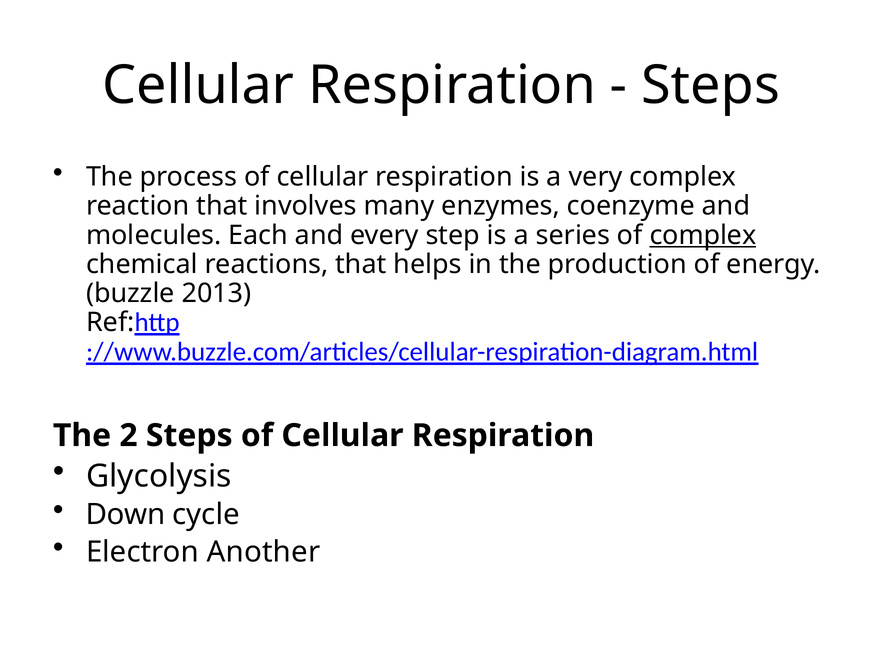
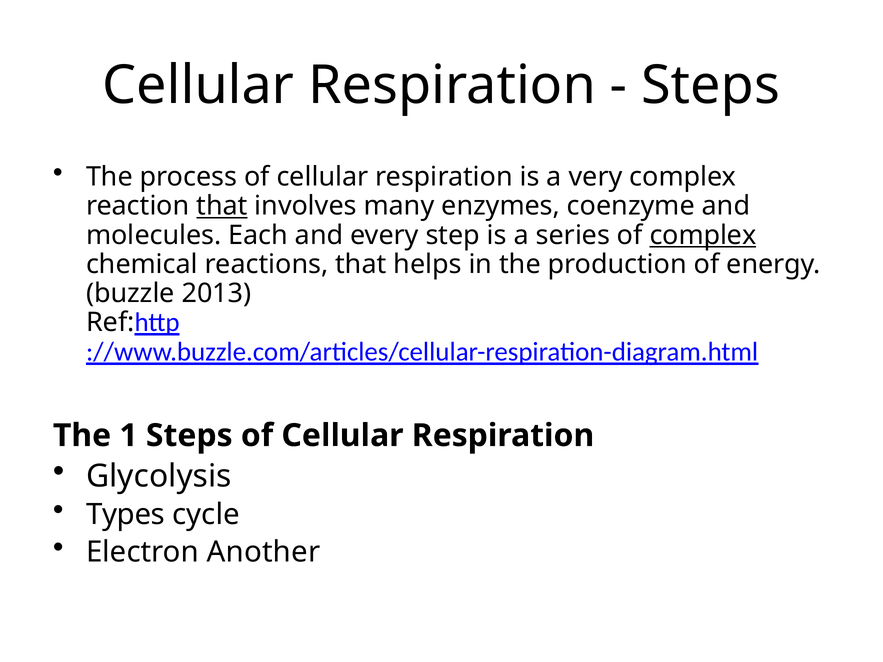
that at (222, 206) underline: none -> present
2: 2 -> 1
Down: Down -> Types
